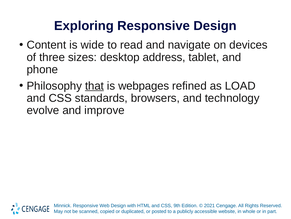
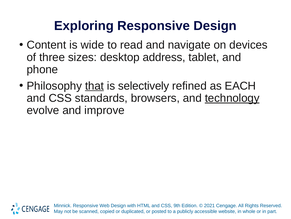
webpages: webpages -> selectively
LOAD: LOAD -> EACH
technology underline: none -> present
